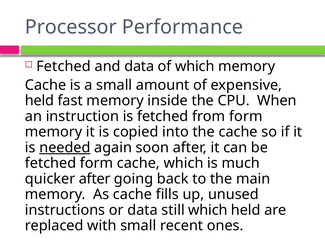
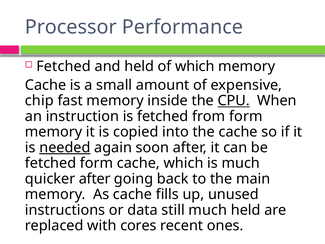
and data: data -> held
held at (39, 101): held -> chip
CPU underline: none -> present
still which: which -> much
with small: small -> cores
